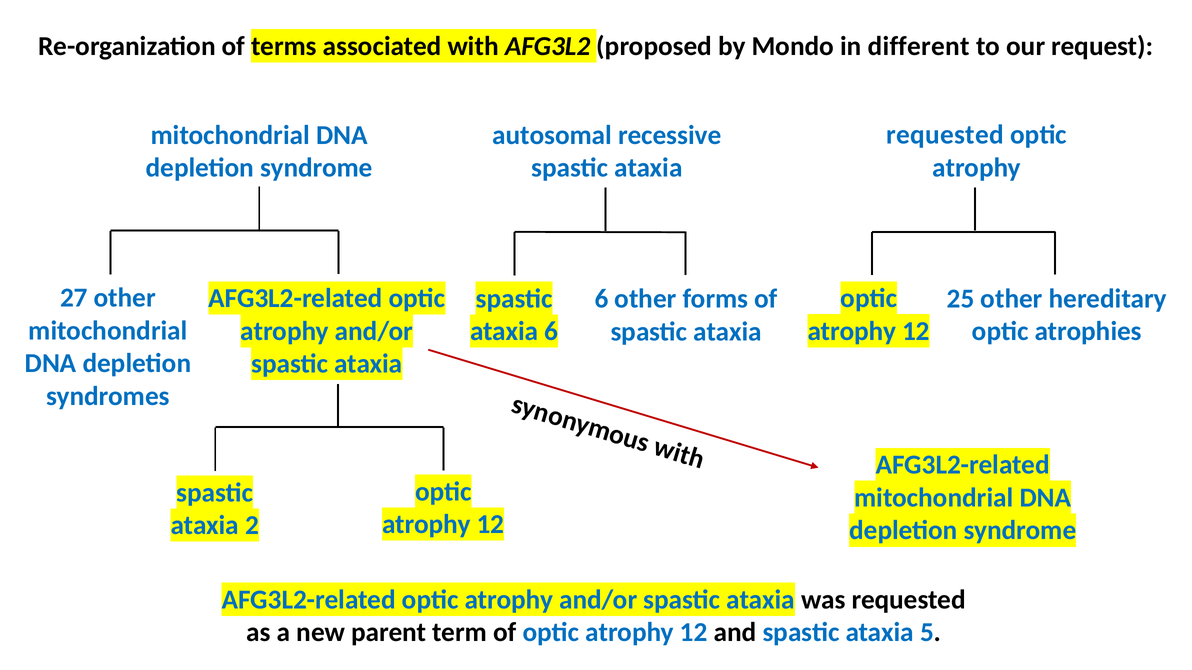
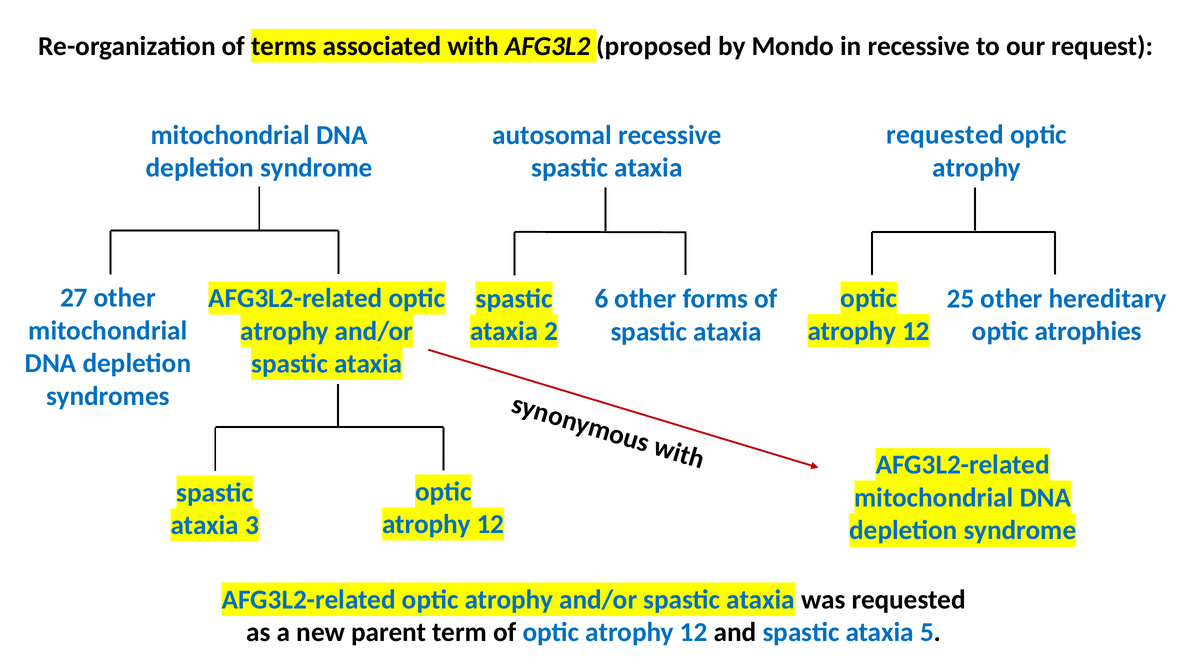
in different: different -> recessive
ataxia 6: 6 -> 2
2: 2 -> 3
